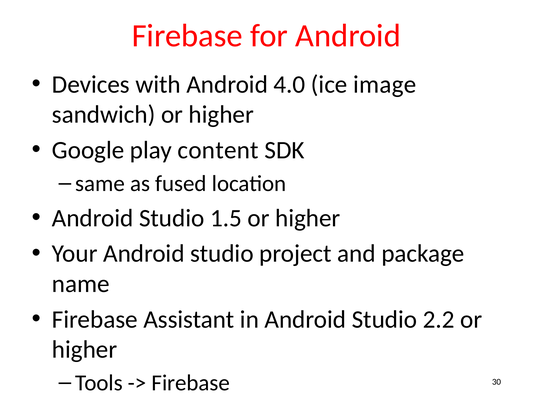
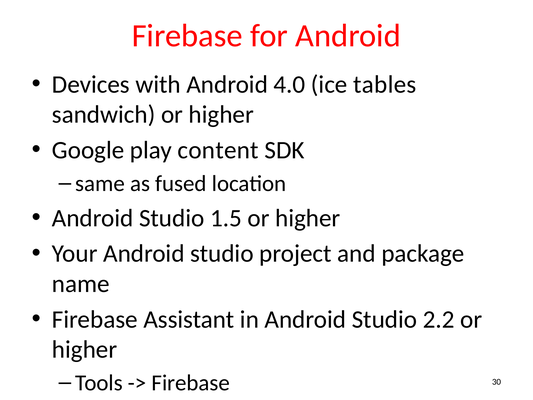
image: image -> tables
